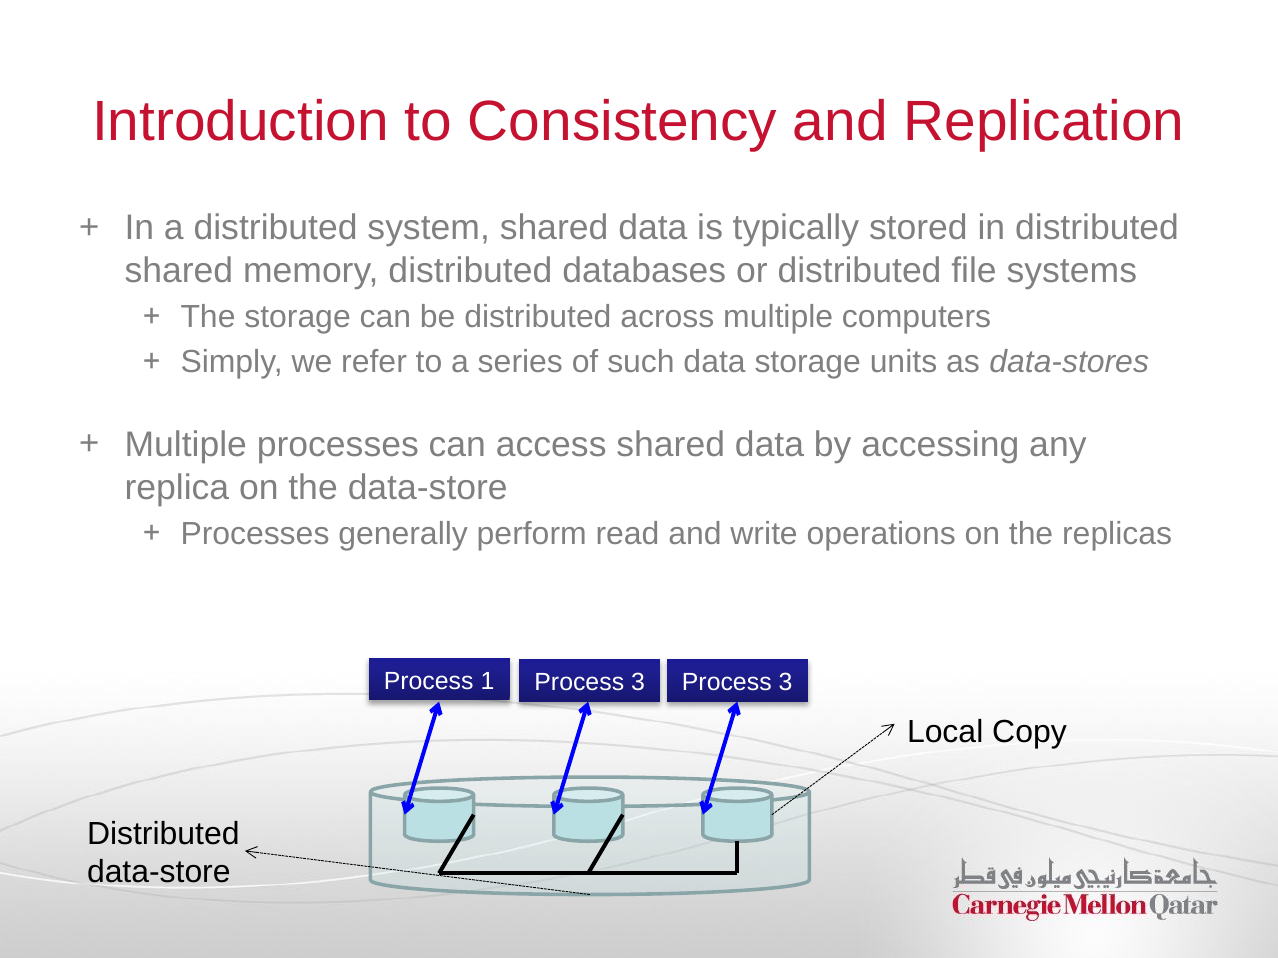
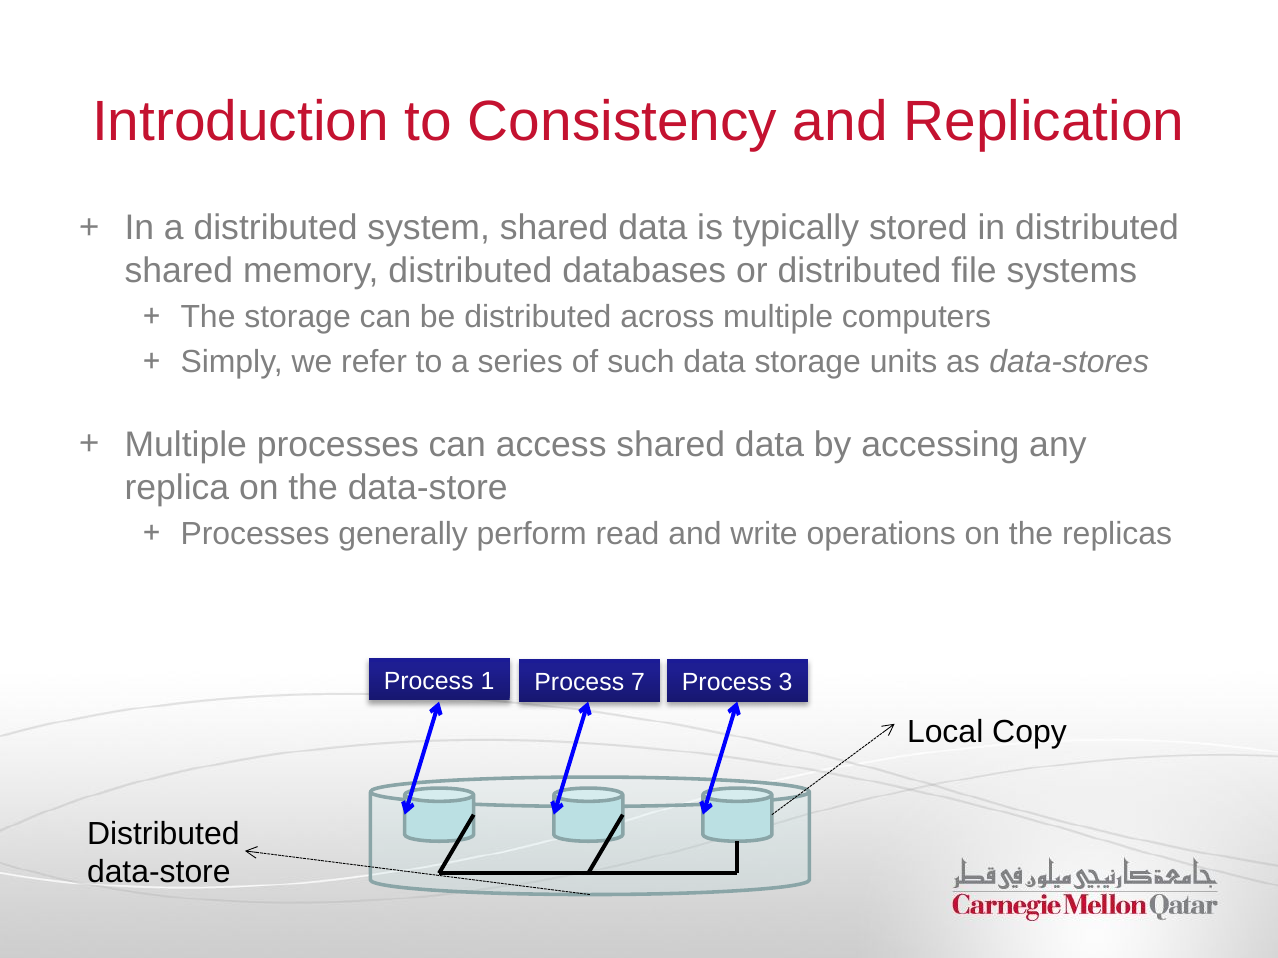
1 Process 3: 3 -> 7
